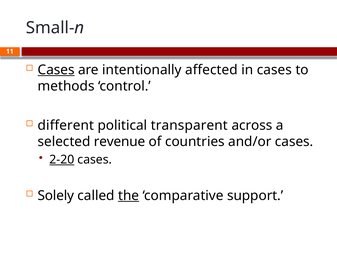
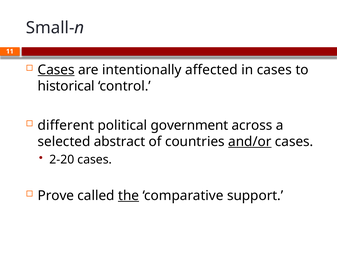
methods: methods -> historical
transparent: transparent -> government
revenue: revenue -> abstract
and/or underline: none -> present
2-20 underline: present -> none
Solely: Solely -> Prove
